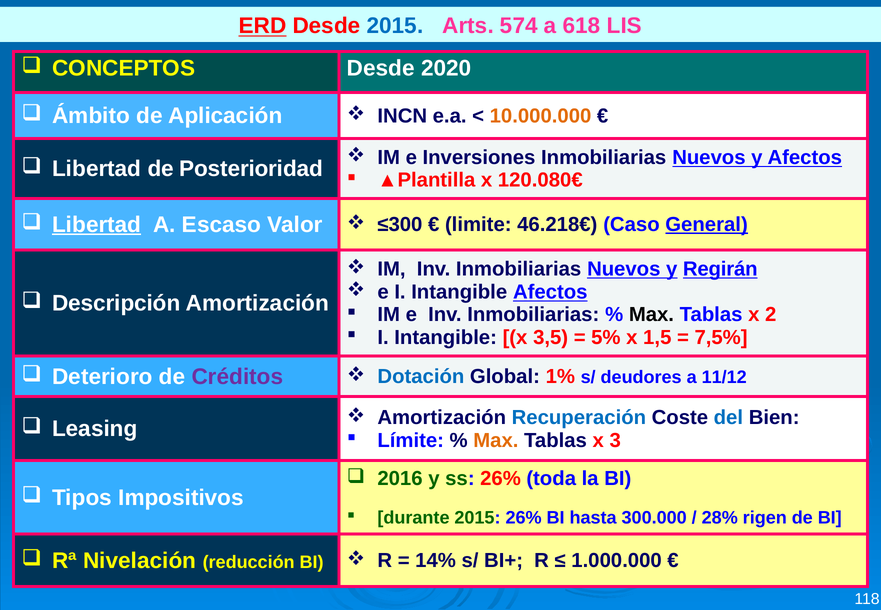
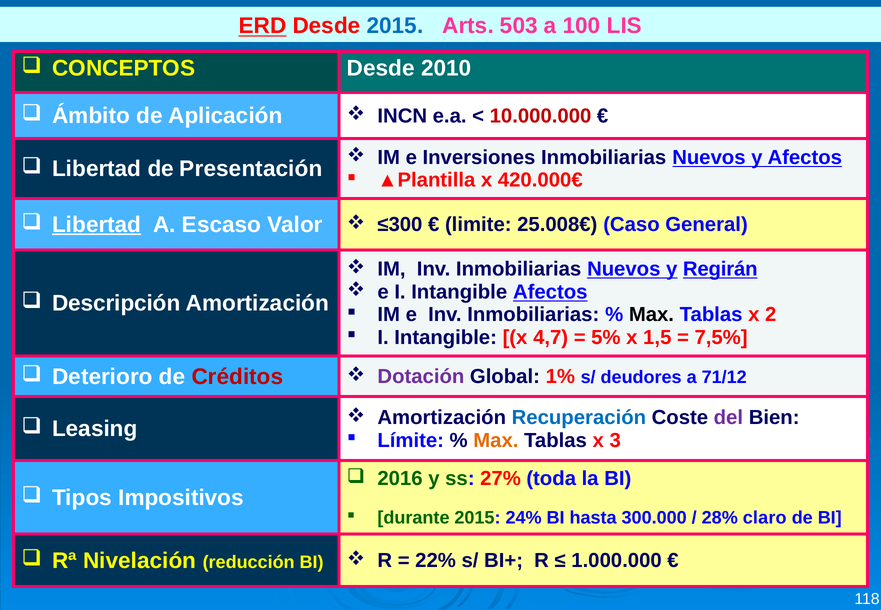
574: 574 -> 503
618: 618 -> 100
2020: 2020 -> 2010
10.000.000 colour: orange -> red
Posterioridad: Posterioridad -> Presentación
120.080€: 120.080€ -> 420.000€
46.218€: 46.218€ -> 25.008€
General underline: present -> none
3,5: 3,5 -> 4,7
Créditos colour: purple -> red
Dotación colour: blue -> purple
11/12: 11/12 -> 71/12
del colour: blue -> purple
ss 26%: 26% -> 27%
2015 26%: 26% -> 24%
rigen: rigen -> claro
14%: 14% -> 22%
